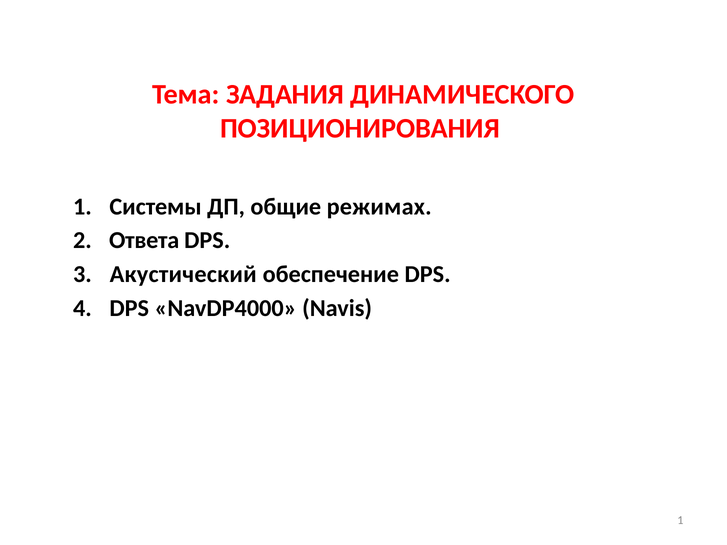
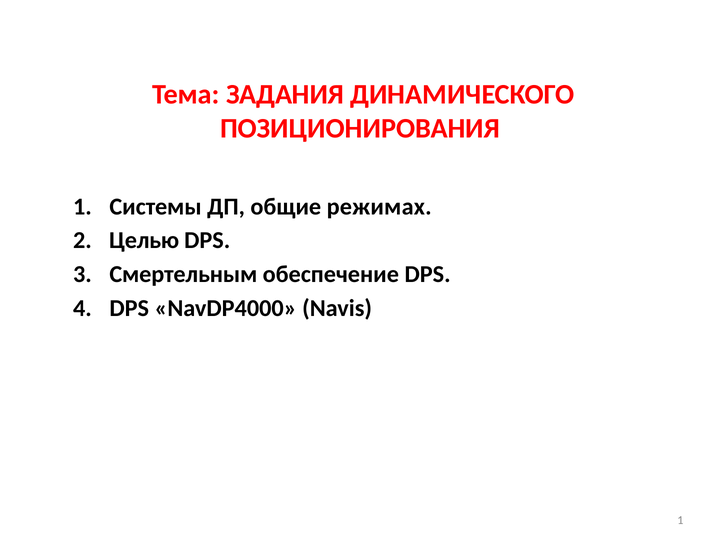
Ответа: Ответа -> Целью
Акустический: Акустический -> Смертельным
